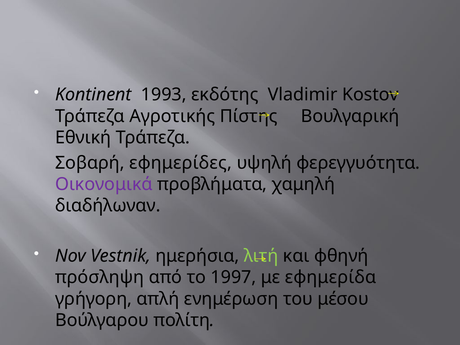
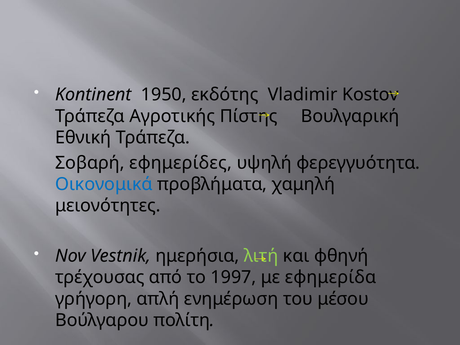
1993: 1993 -> 1950
Οικονομικά colour: purple -> blue
διαδήλωναν: διαδήλωναν -> μειονότητες
πρόσληψη: πρόσληψη -> τρέχουσας
